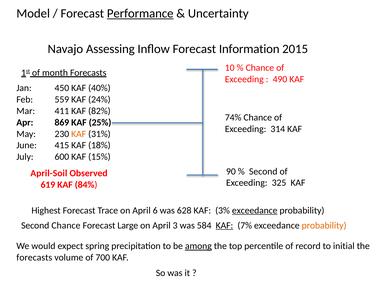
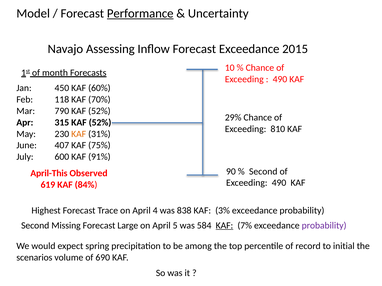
Forecast Information: Information -> Exceedance
40%: 40% -> 60%
559: 559 -> 118
24%: 24% -> 70%
411: 411 -> 790
82% at (99, 111): 82% -> 52%
74%: 74% -> 29%
869: 869 -> 315
25% at (100, 123): 25% -> 52%
314: 314 -> 810
415: 415 -> 407
18%: 18% -> 75%
15%: 15% -> 91%
April-Soil: April-Soil -> April-This
Exceeding 325: 325 -> 490
6: 6 -> 4
628: 628 -> 838
exceedance at (255, 211) underline: present -> none
Second Chance: Chance -> Missing
3: 3 -> 5
probability at (324, 226) colour: orange -> purple
among underline: present -> none
forecasts at (34, 258): forecasts -> scenarios
700: 700 -> 690
